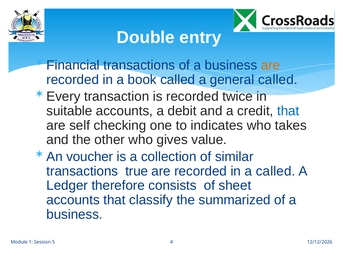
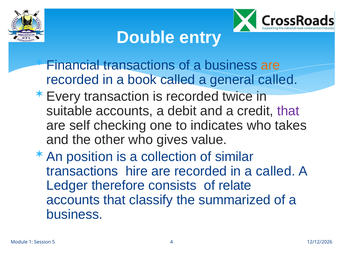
that at (288, 111) colour: blue -> purple
voucher: voucher -> position
true: true -> hire
sheet: sheet -> relate
